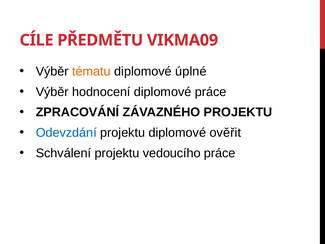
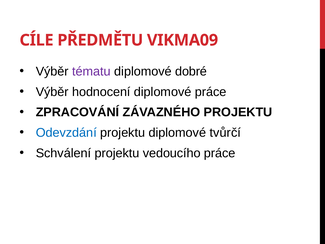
tématu colour: orange -> purple
úplné: úplné -> dobré
ověřit: ověřit -> tvůrčí
